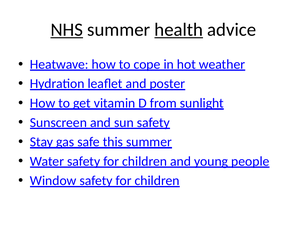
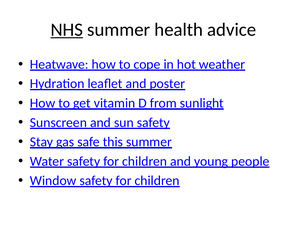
health underline: present -> none
